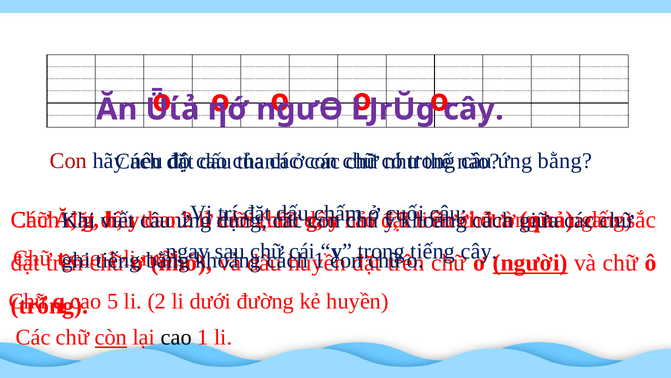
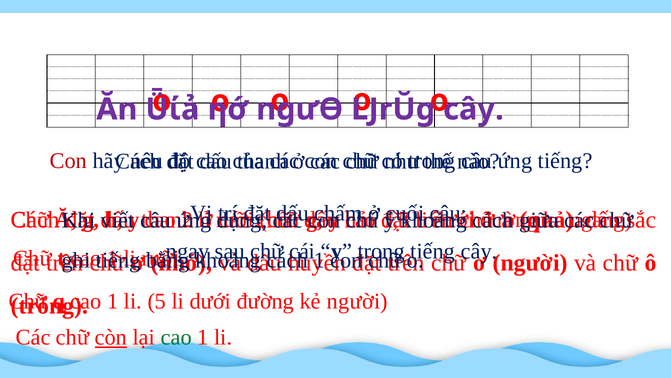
ứng bằng: bằng -> tiếng
người at (530, 262) underline: present -> none
5 at (113, 301): 5 -> 1
li 2: 2 -> 5
kẻ huyền: huyền -> người
cao at (176, 337) colour: black -> green
